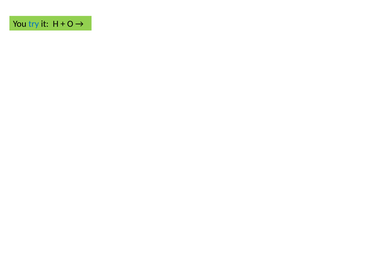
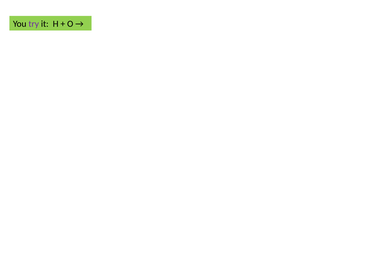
try colour: blue -> purple
